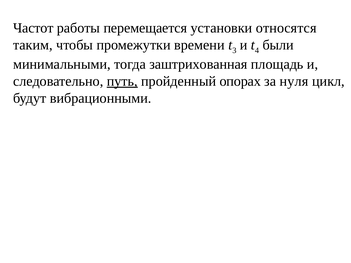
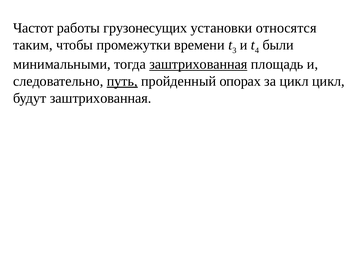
перемещается: перемещается -> грузонесущих
заштрихованная at (198, 64) underline: none -> present
за нуля: нуля -> цикл
будут вибрационными: вибрационными -> заштрихованная
